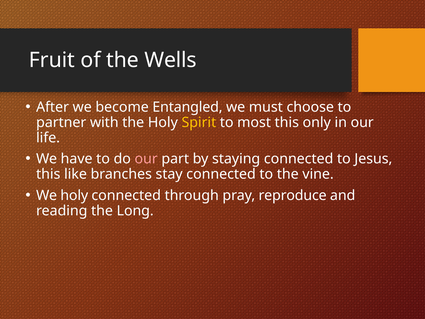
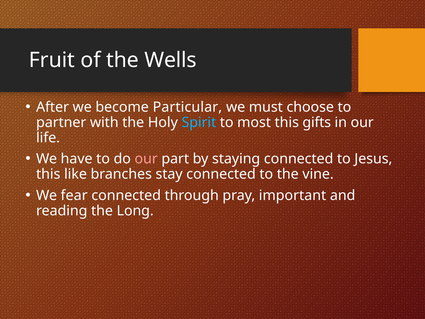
Entangled: Entangled -> Particular
Spirit colour: yellow -> light blue
only: only -> gifts
We holy: holy -> fear
reproduce: reproduce -> important
